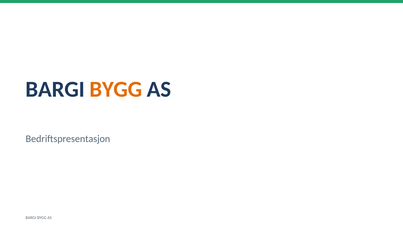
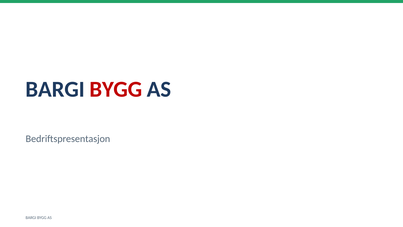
BYGG at (116, 89) colour: orange -> red
